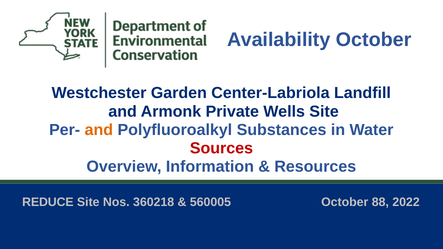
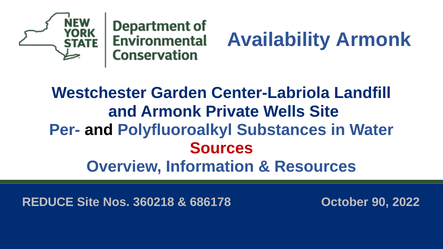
Availability October: October -> Armonk
and at (99, 130) colour: orange -> black
560005: 560005 -> 686178
88: 88 -> 90
